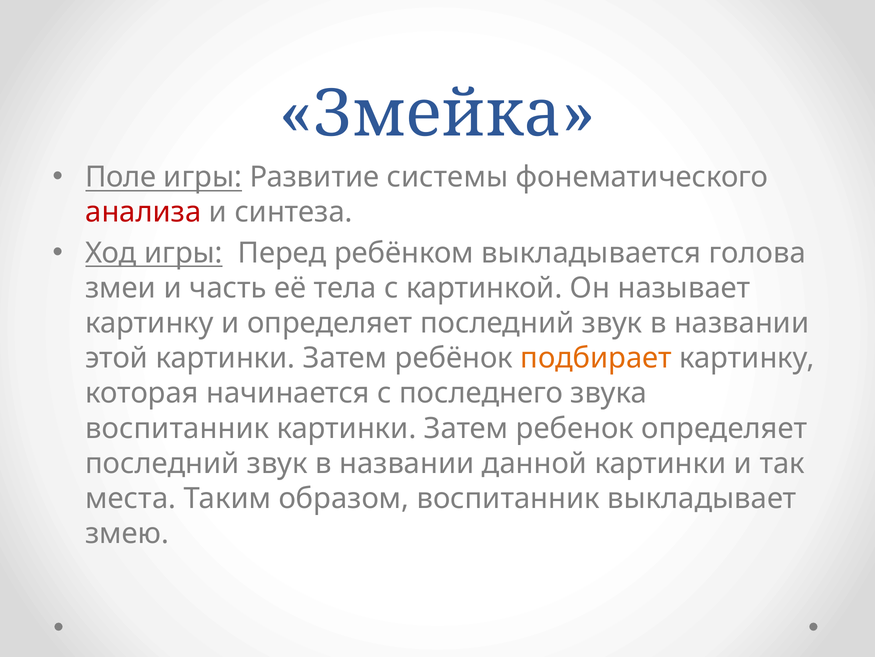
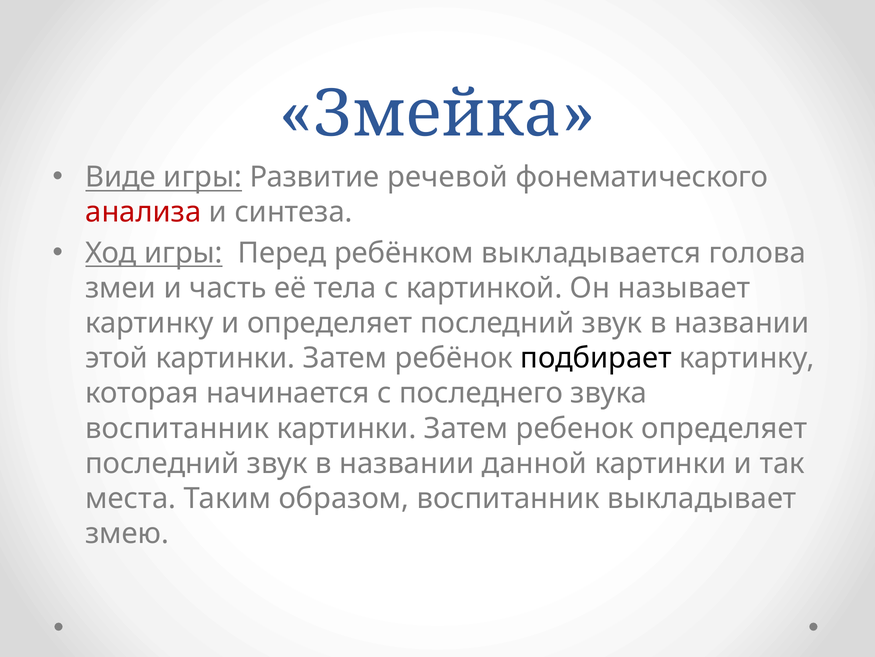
Поле: Поле -> Виде
системы: системы -> речевой
подбирает colour: orange -> black
